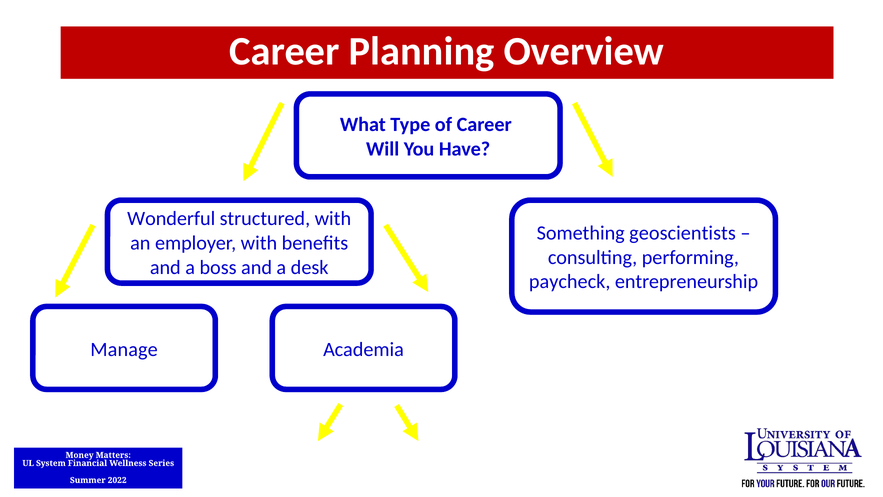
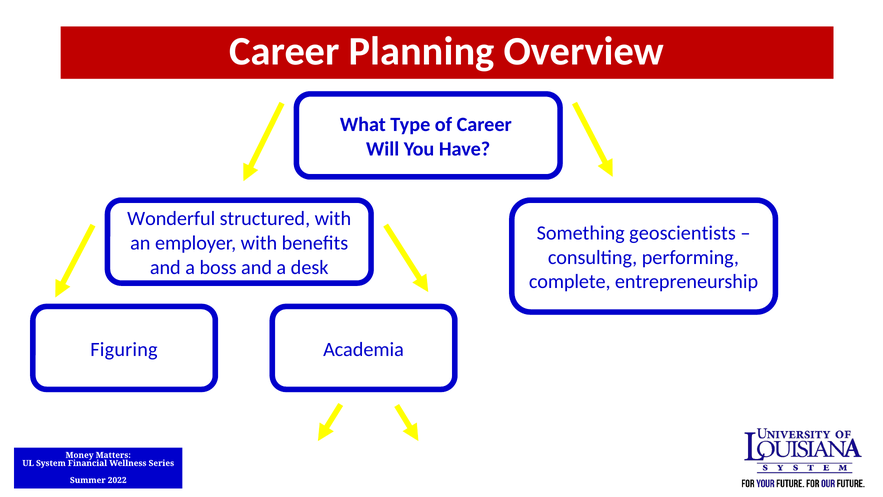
paycheck: paycheck -> complete
Manage: Manage -> Figuring
